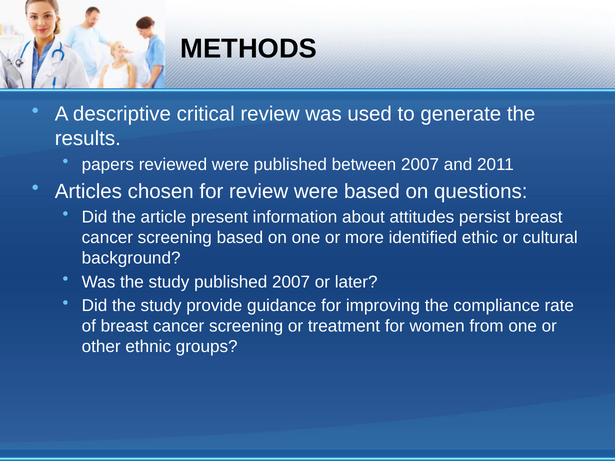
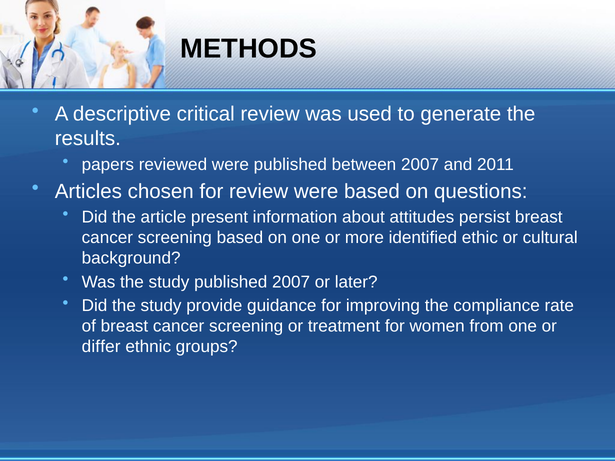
other: other -> differ
